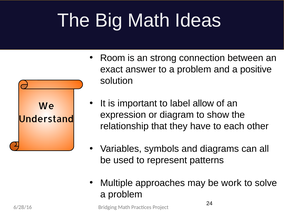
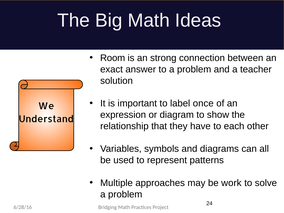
positive: positive -> teacher
allow: allow -> once
